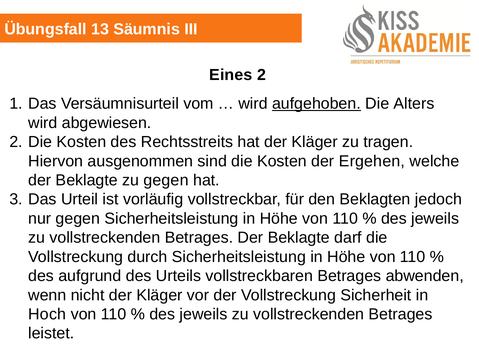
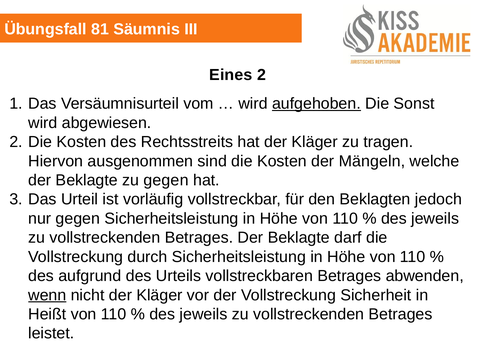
13: 13 -> 81
Alters: Alters -> Sonst
Ergehen: Ergehen -> Mängeln
wenn underline: none -> present
Hoch: Hoch -> Heißt
